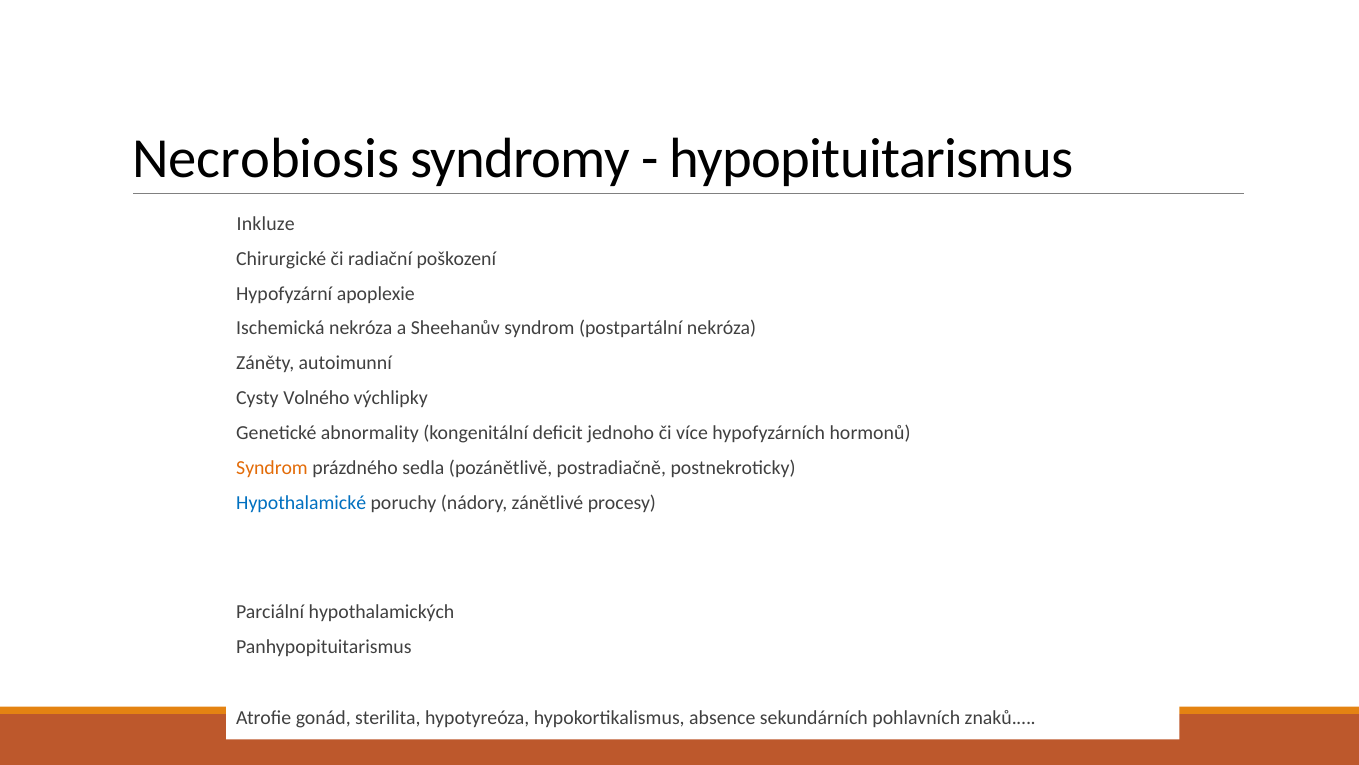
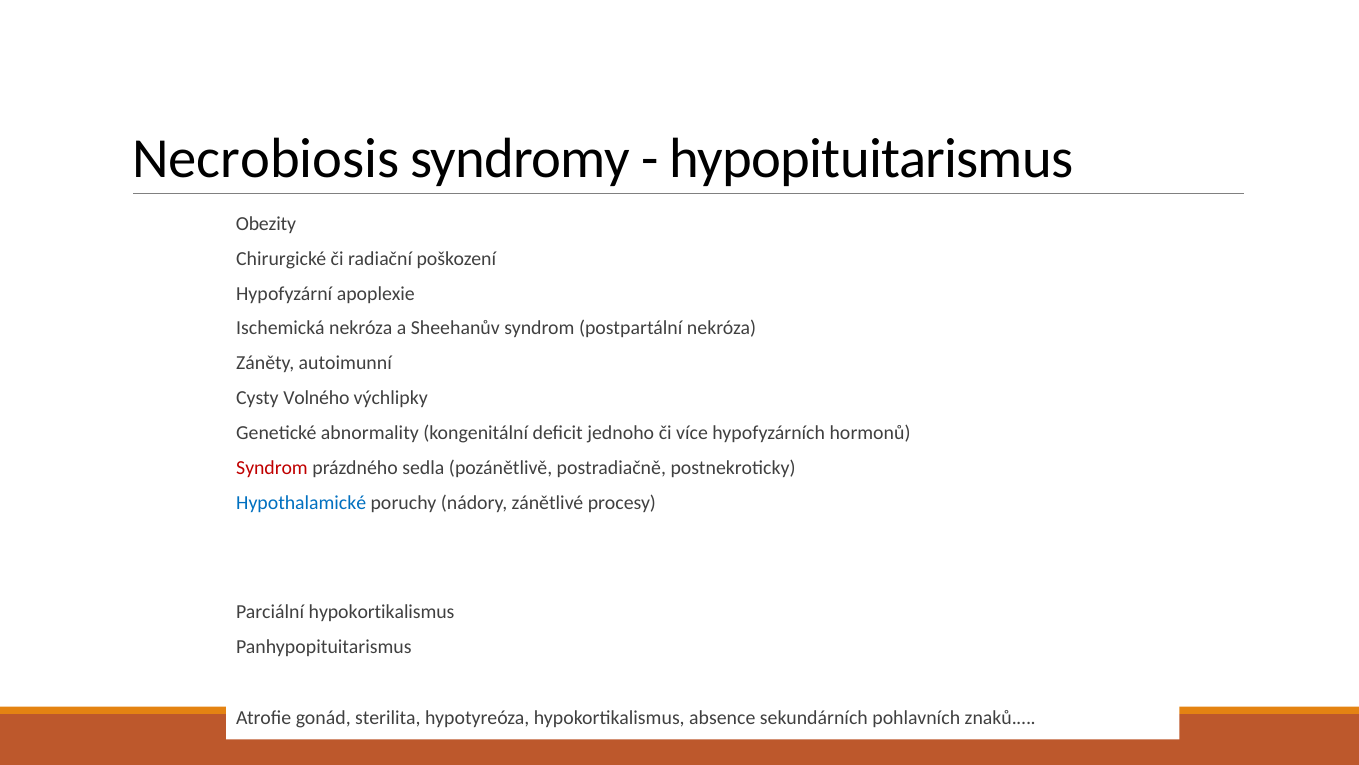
Inkluze: Inkluze -> Obezity
Syndrom at (272, 468) colour: orange -> red
Parciální hypothalamických: hypothalamických -> hypokortikalismus
